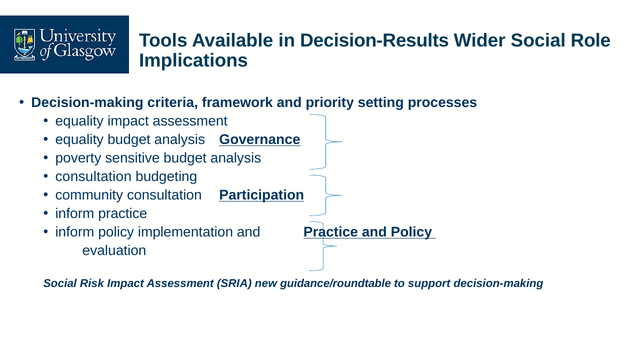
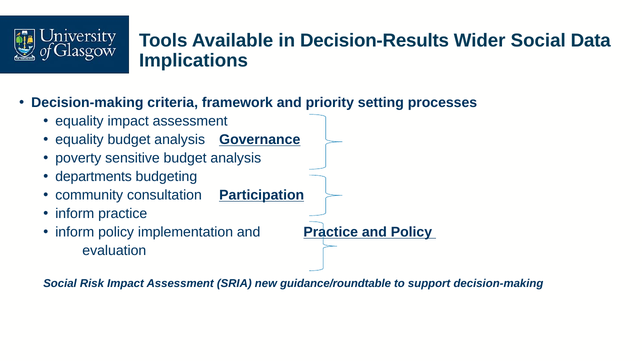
Role: Role -> Data
consultation at (93, 177): consultation -> departments
